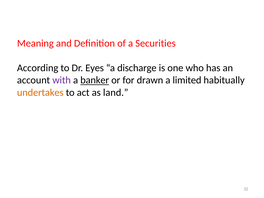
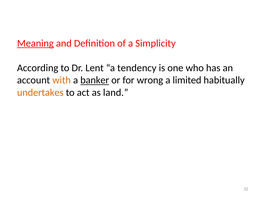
Meaning underline: none -> present
Securities: Securities -> Simplicity
Eyes: Eyes -> Lent
discharge: discharge -> tendency
with colour: purple -> orange
drawn: drawn -> wrong
